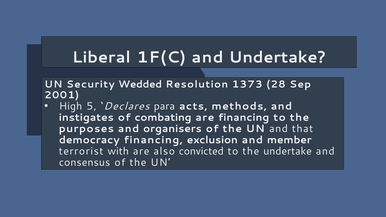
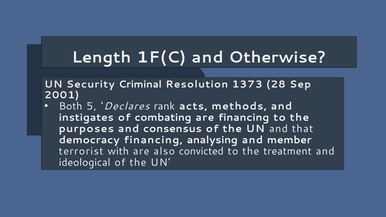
Liberal: Liberal -> Length
and Undertake: Undertake -> Otherwise
Wedded: Wedded -> Criminal
High: High -> Both
para: para -> rank
organisers: organisers -> consensus
exclusion: exclusion -> analysing
the undertake: undertake -> treatment
consensus: consensus -> ideological
